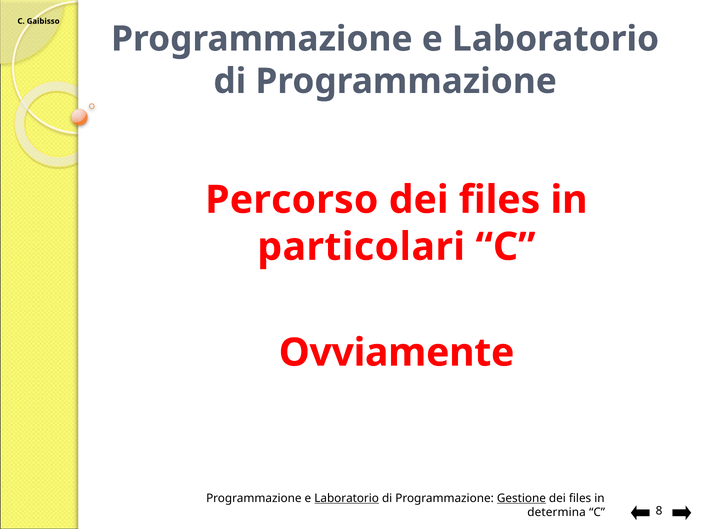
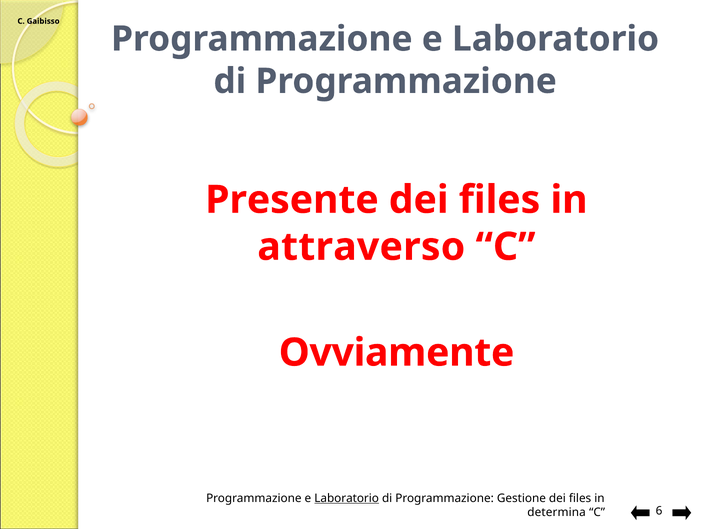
Percorso: Percorso -> Presente
particolari: particolari -> attraverso
Gestione underline: present -> none
8: 8 -> 6
